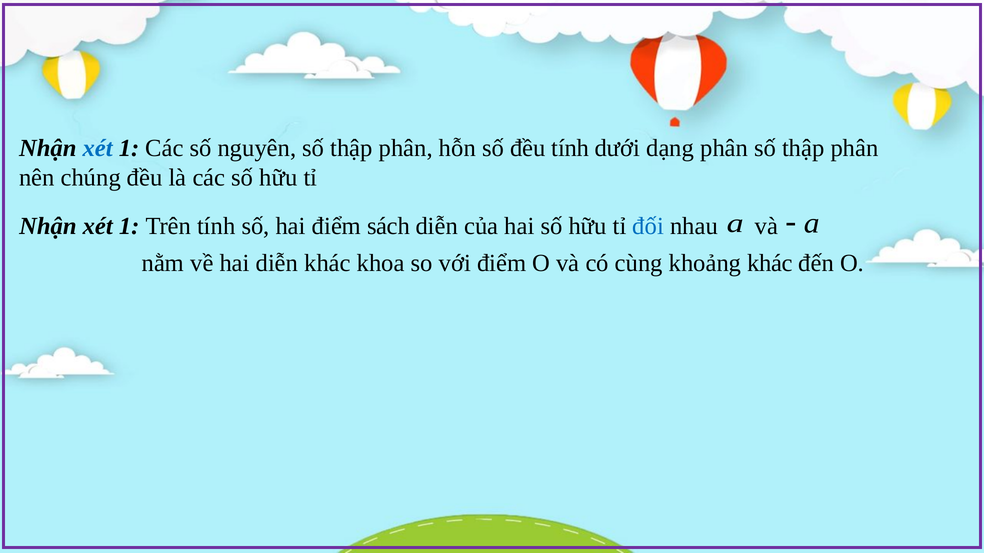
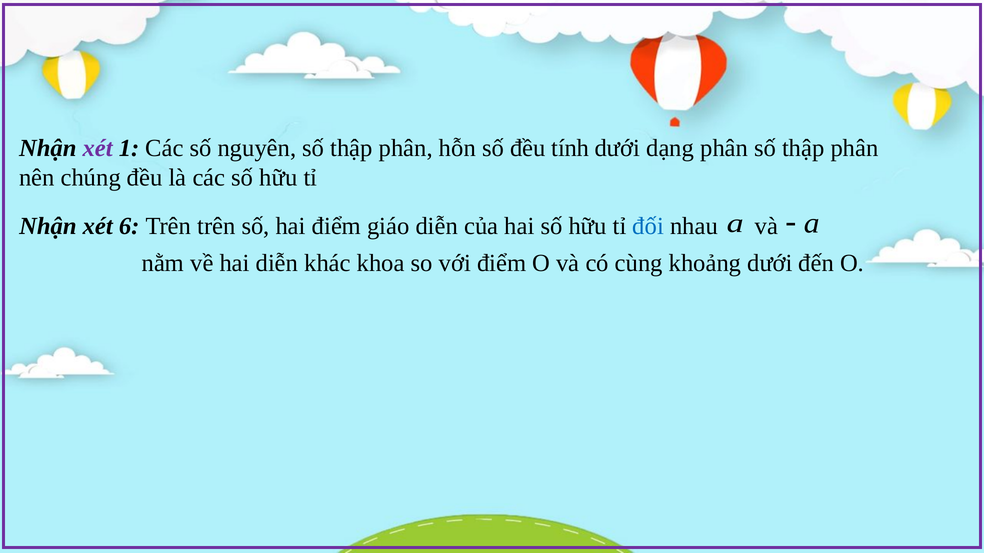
xét at (98, 148) colour: blue -> purple
1 at (129, 226): 1 -> 6
Trên tính: tính -> trên
sách: sách -> giáo
khoảng khác: khác -> dưới
